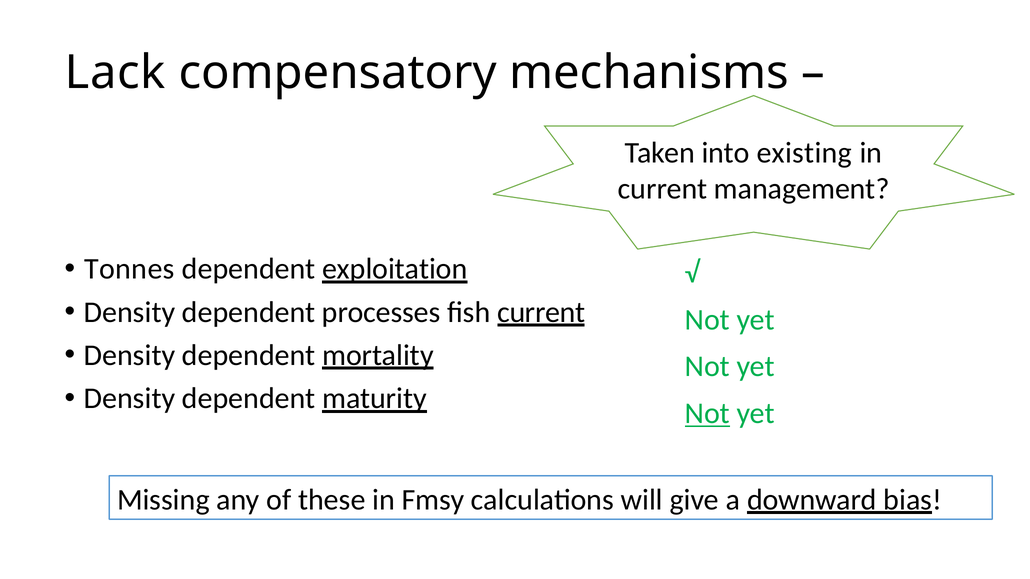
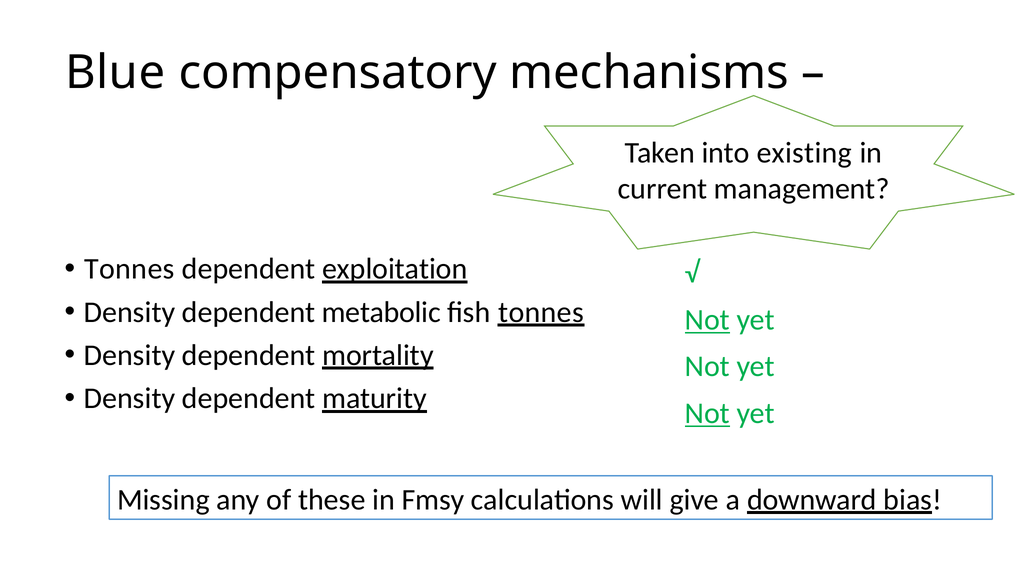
Lack: Lack -> Blue
processes: processes -> metabolic
fish current: current -> tonnes
Not at (707, 320) underline: none -> present
